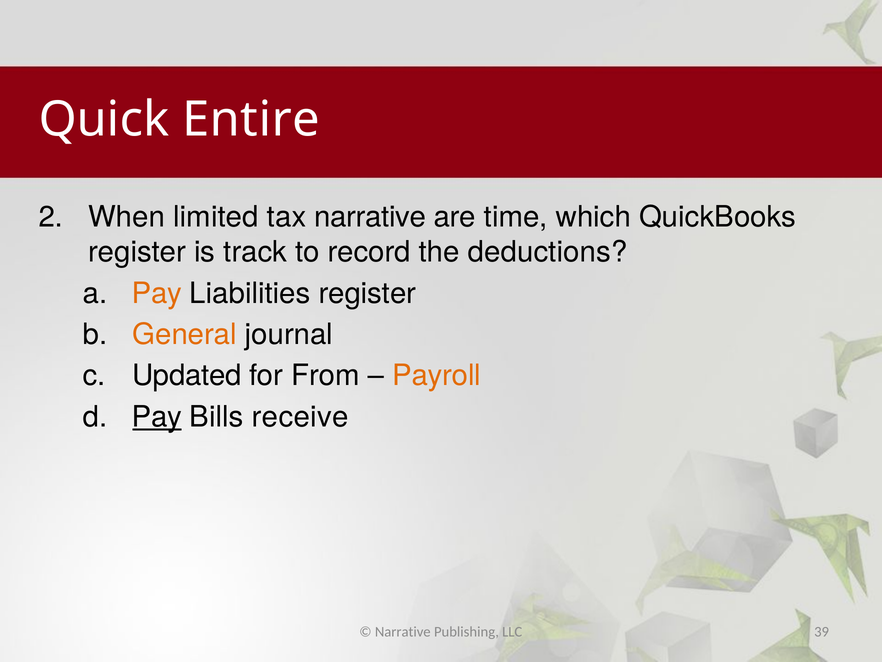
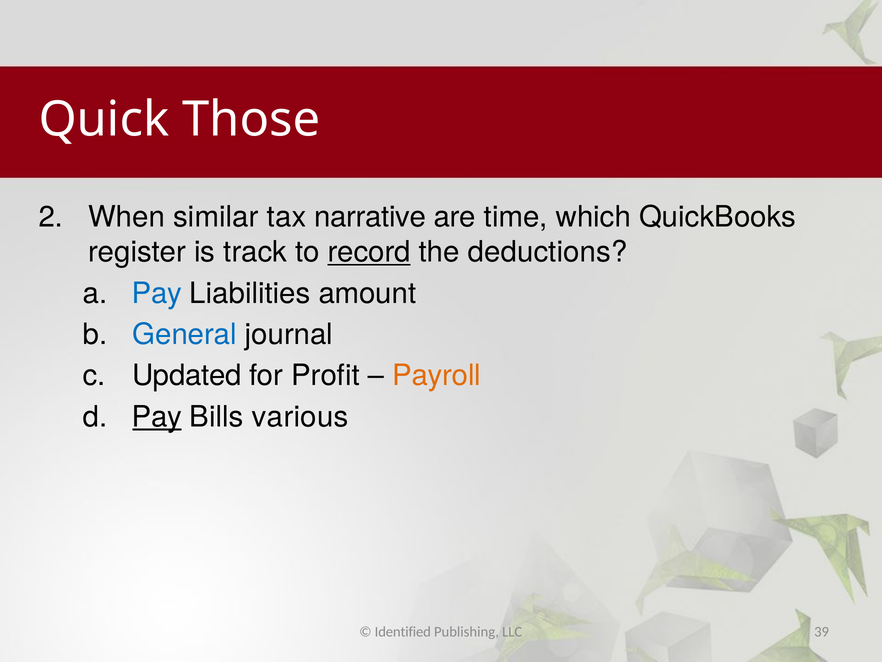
Entire: Entire -> Those
limited: limited -> similar
record underline: none -> present
Pay at (157, 293) colour: orange -> blue
Liabilities register: register -> amount
General colour: orange -> blue
From: From -> Profit
receive: receive -> various
Narrative at (403, 632): Narrative -> Identified
